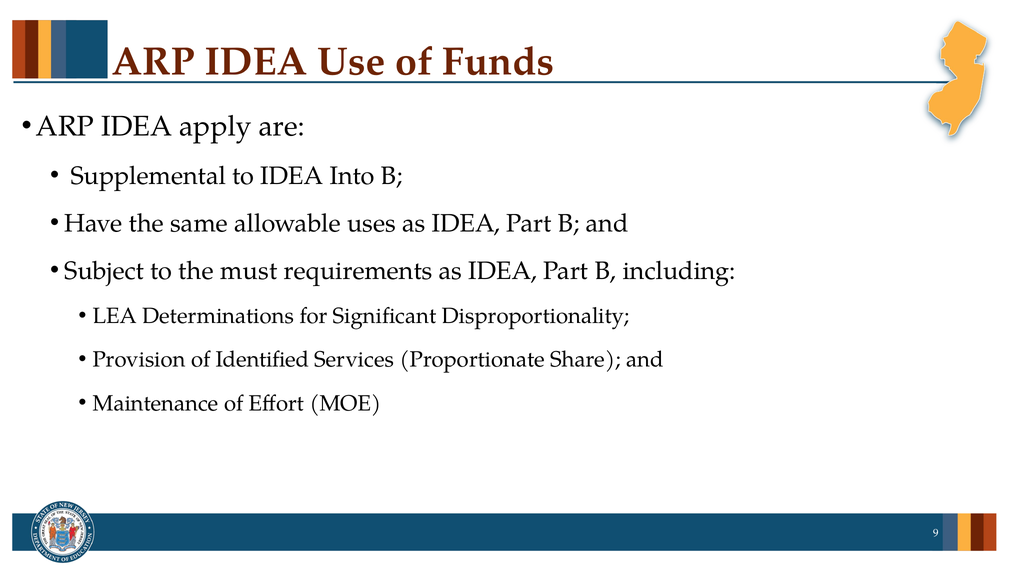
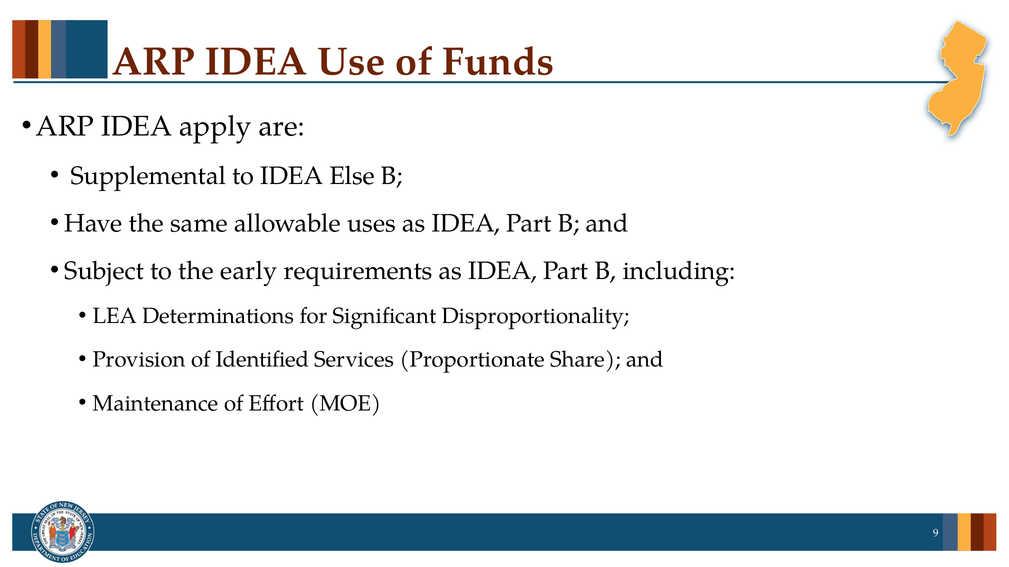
Into: Into -> Else
must: must -> early
